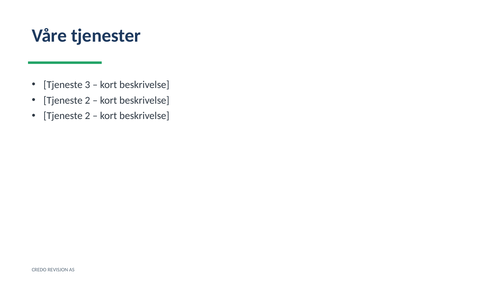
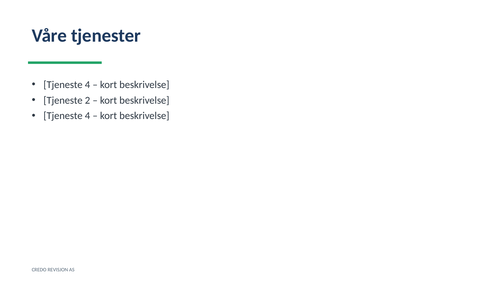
3 at (87, 85): 3 -> 4
2 at (87, 116): 2 -> 4
